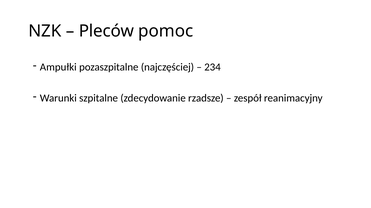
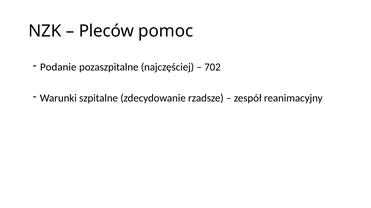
Ampułki: Ampułki -> Podanie
234: 234 -> 702
